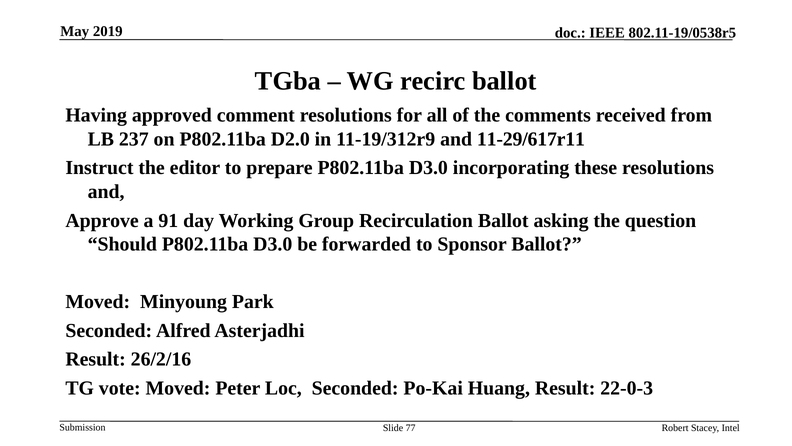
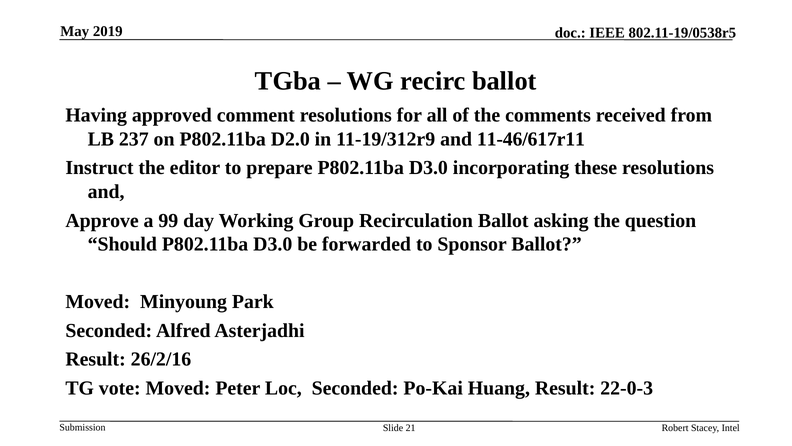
11-29/617r11: 11-29/617r11 -> 11-46/617r11
91: 91 -> 99
77: 77 -> 21
